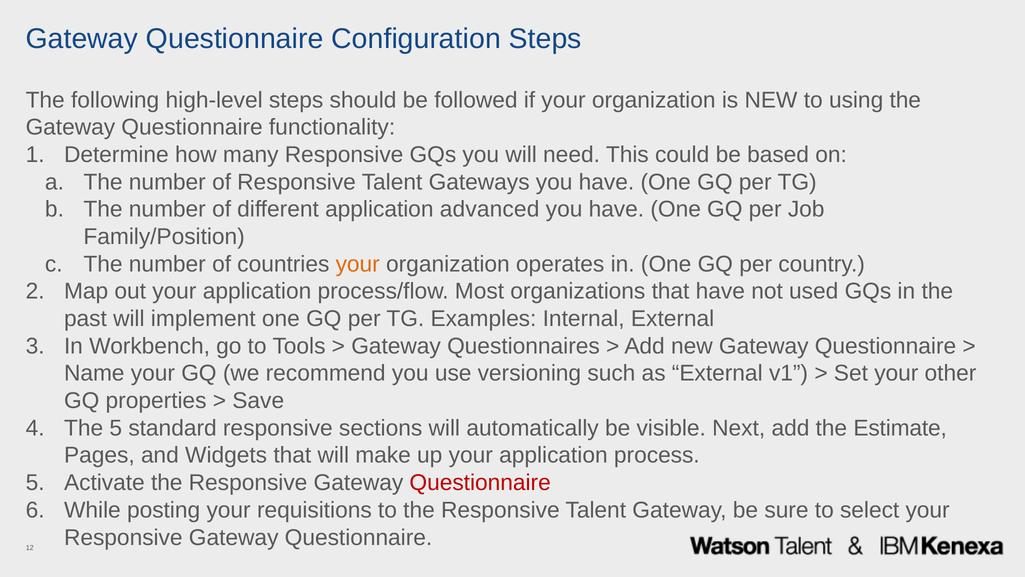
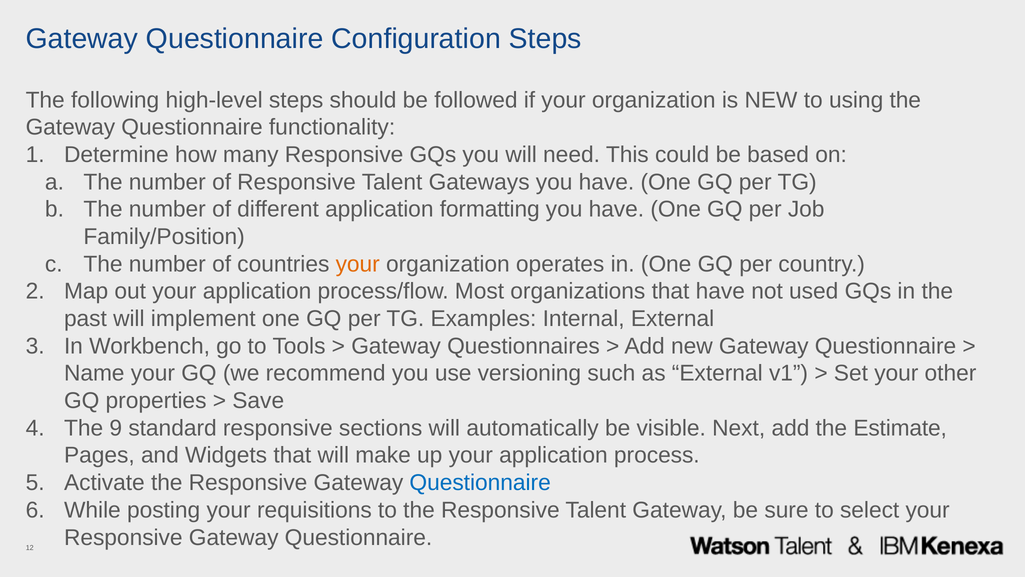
advanced: advanced -> formatting
The 5: 5 -> 9
Questionnaire at (480, 482) colour: red -> blue
